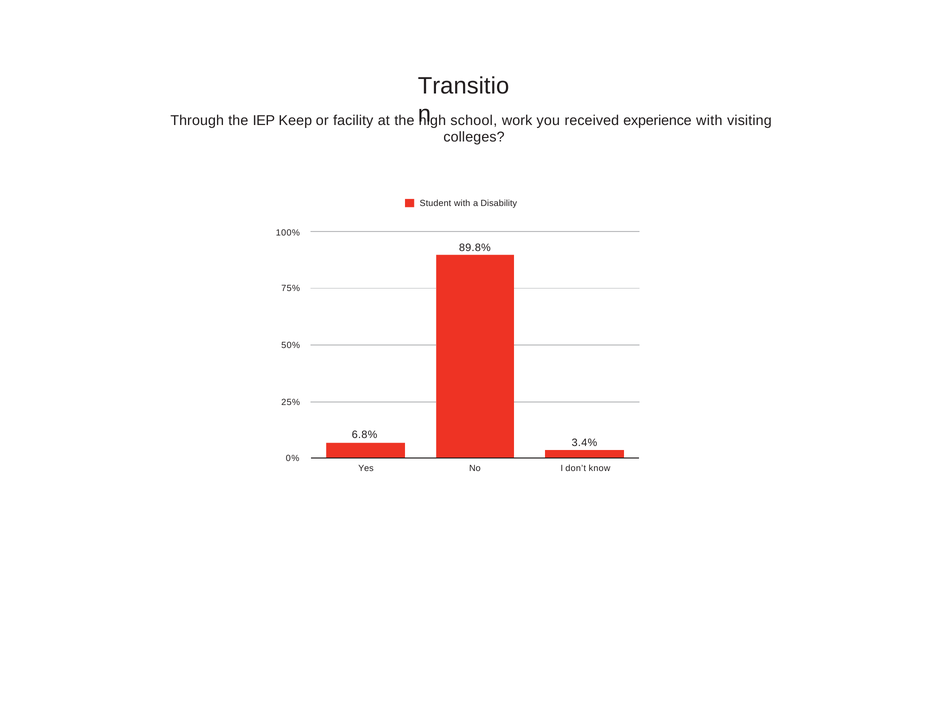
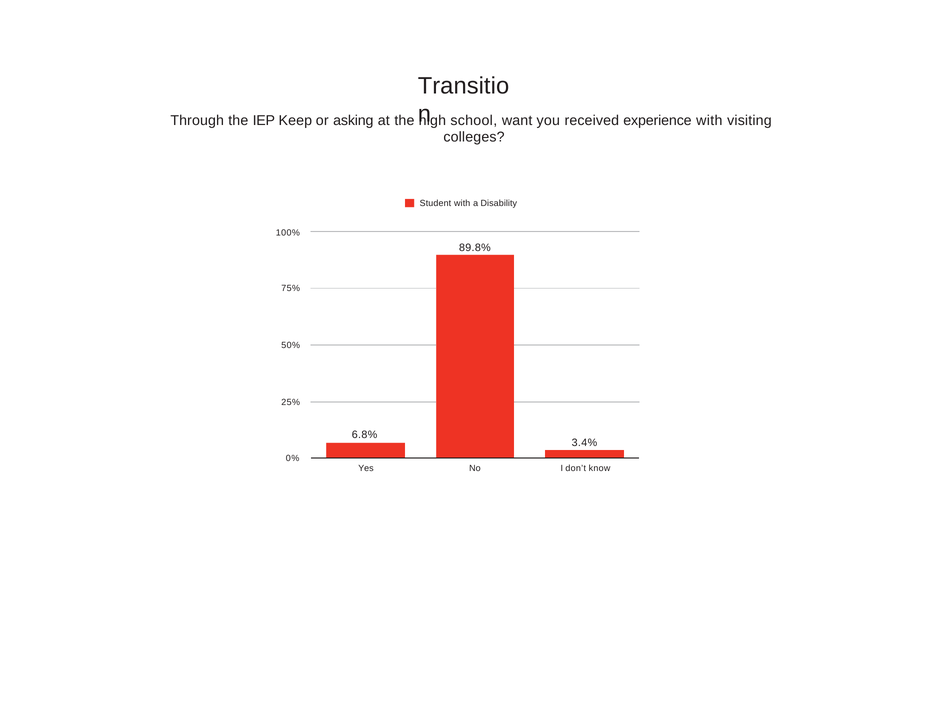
facility: facility -> asking
work: work -> want
